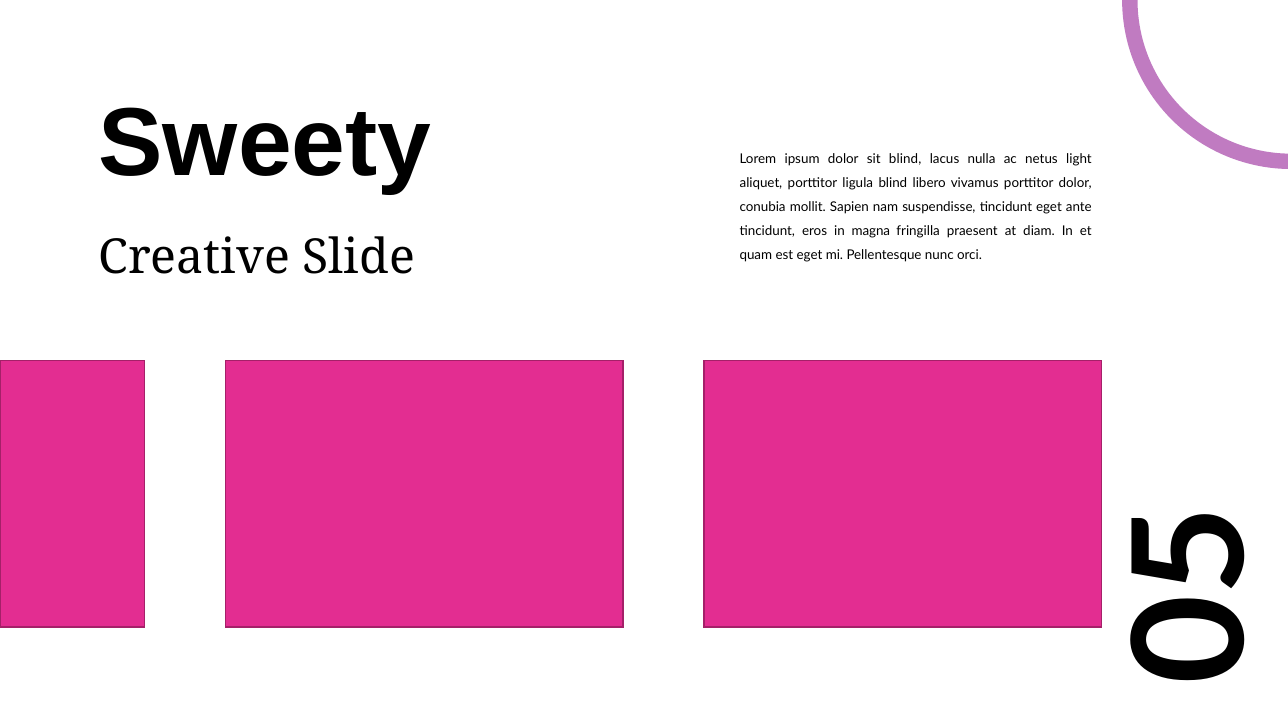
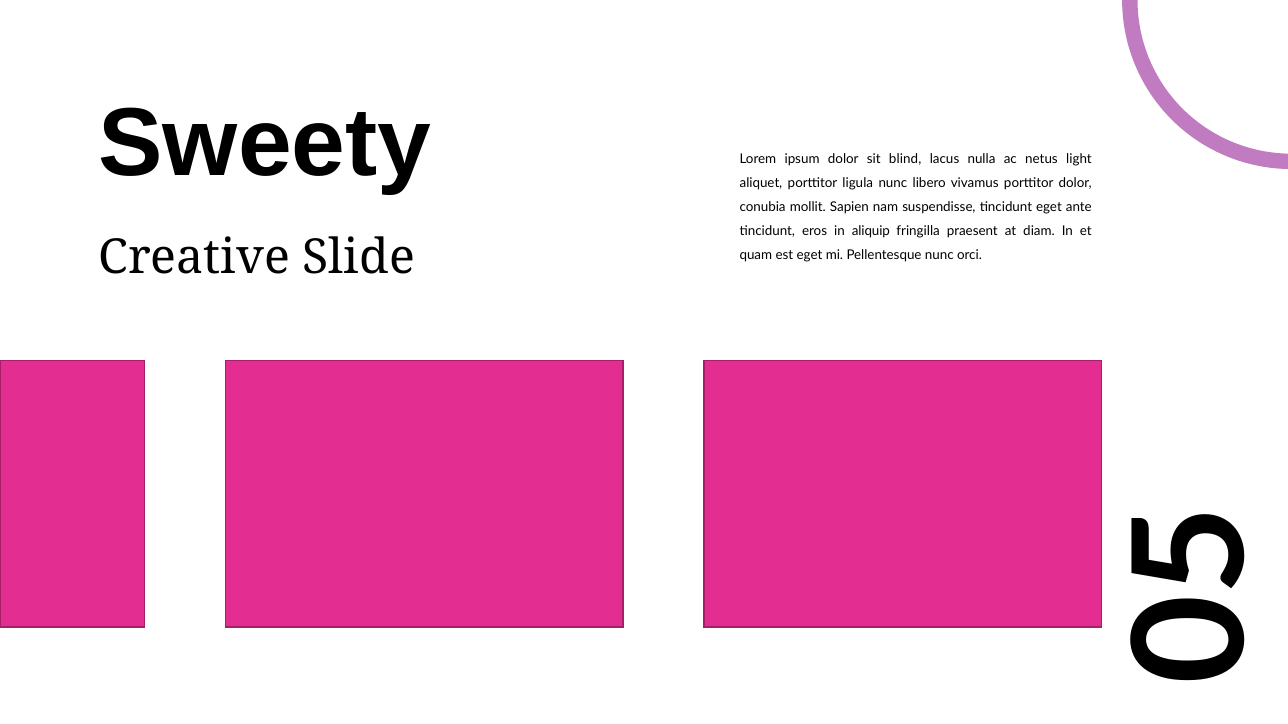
ligula blind: blind -> nunc
magna: magna -> aliquip
